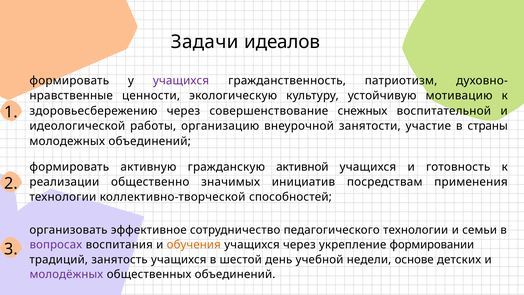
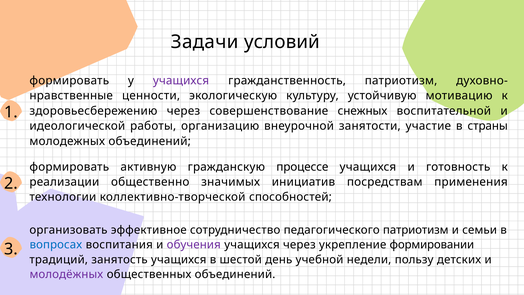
идеалов: идеалов -> условий
активной: активной -> процессе
педагогического технологии: технологии -> патриотизм
вопросах colour: purple -> blue
обучения colour: orange -> purple
основе: основе -> пользу
